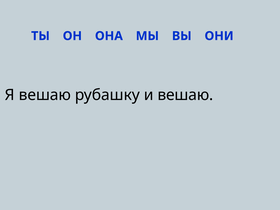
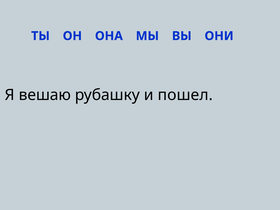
и вешаю: вешаю -> пошел
